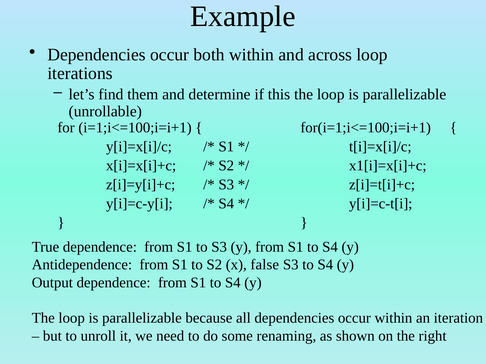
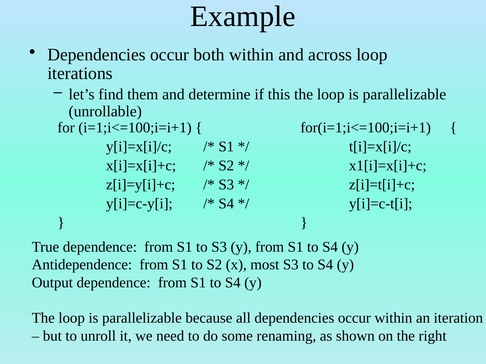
false: false -> most
